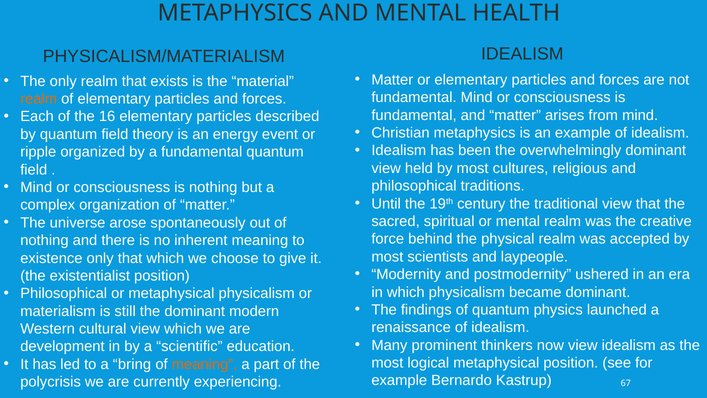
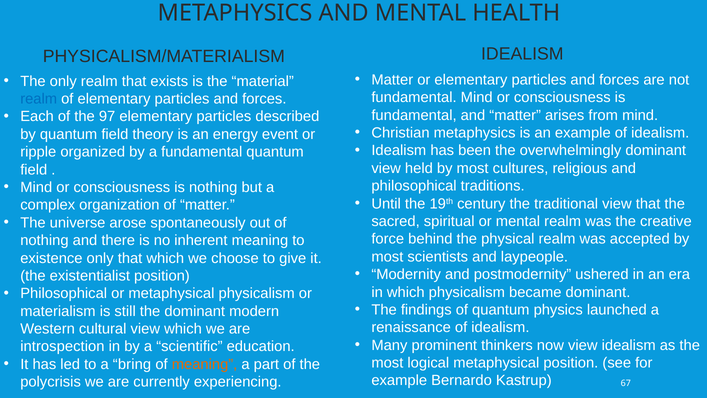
realm at (39, 99) colour: orange -> blue
16: 16 -> 97
development: development -> introspection
